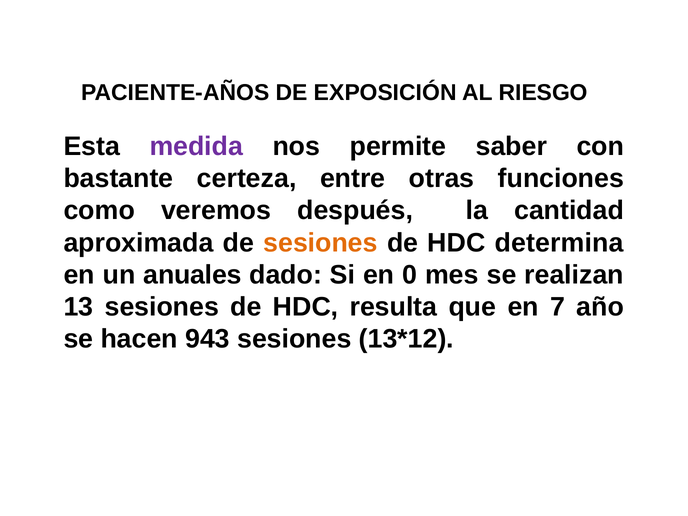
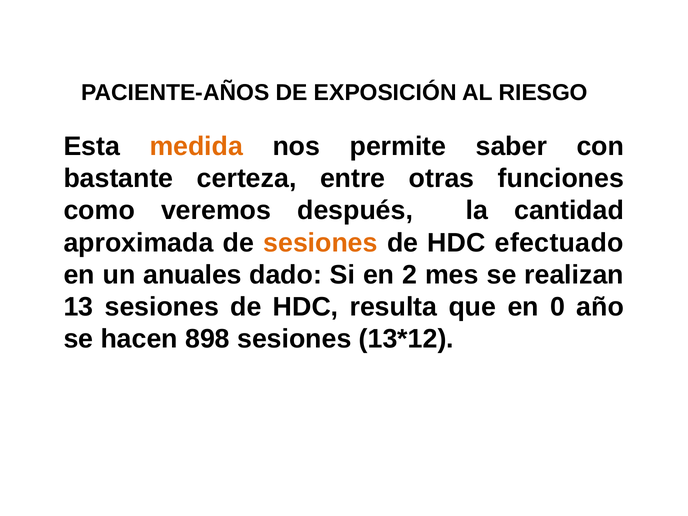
medida colour: purple -> orange
determina: determina -> efectuado
0: 0 -> 2
7: 7 -> 0
943: 943 -> 898
